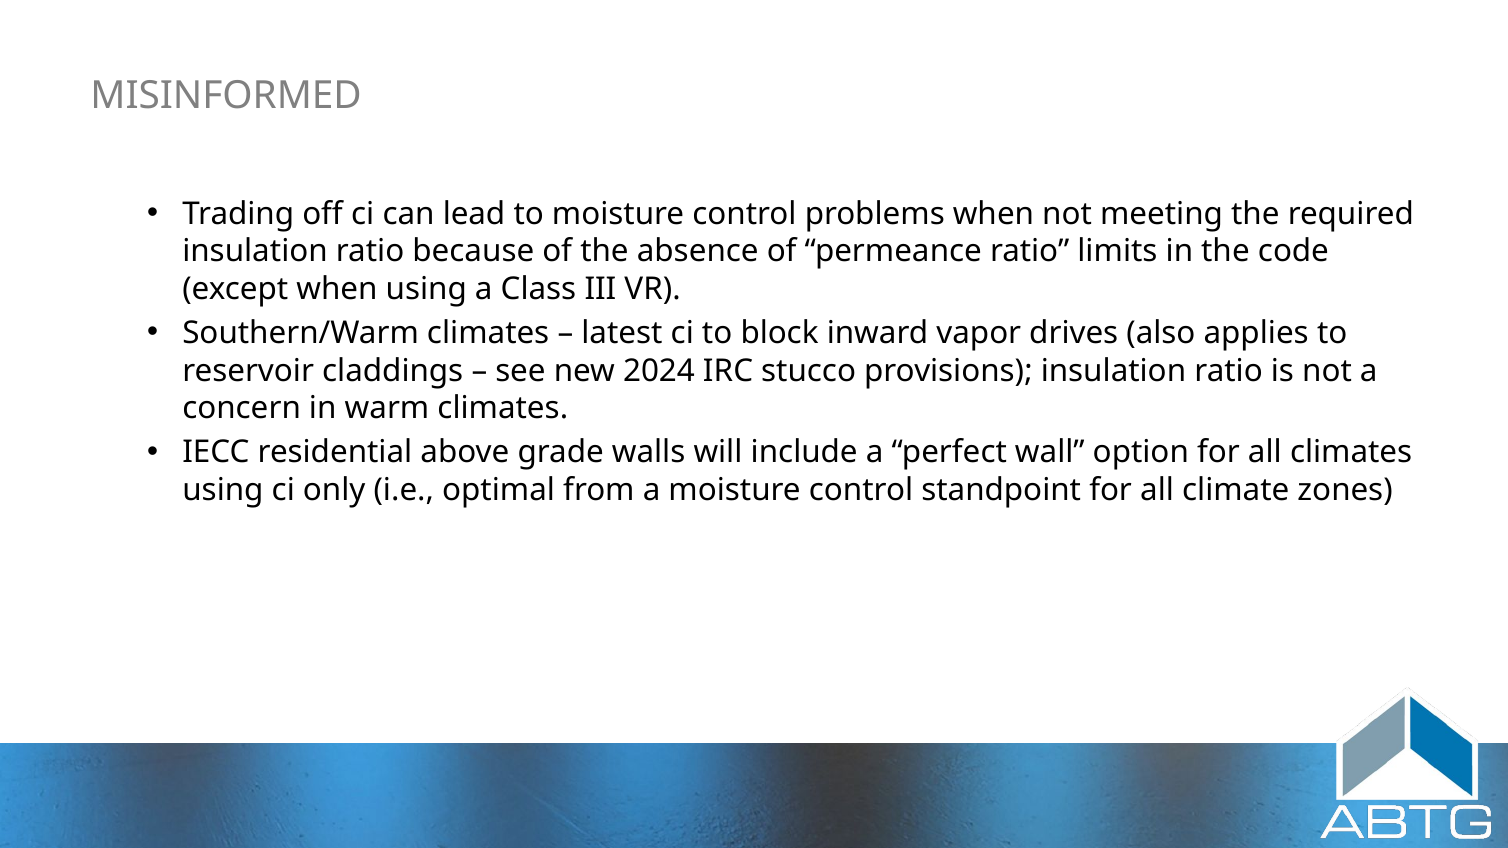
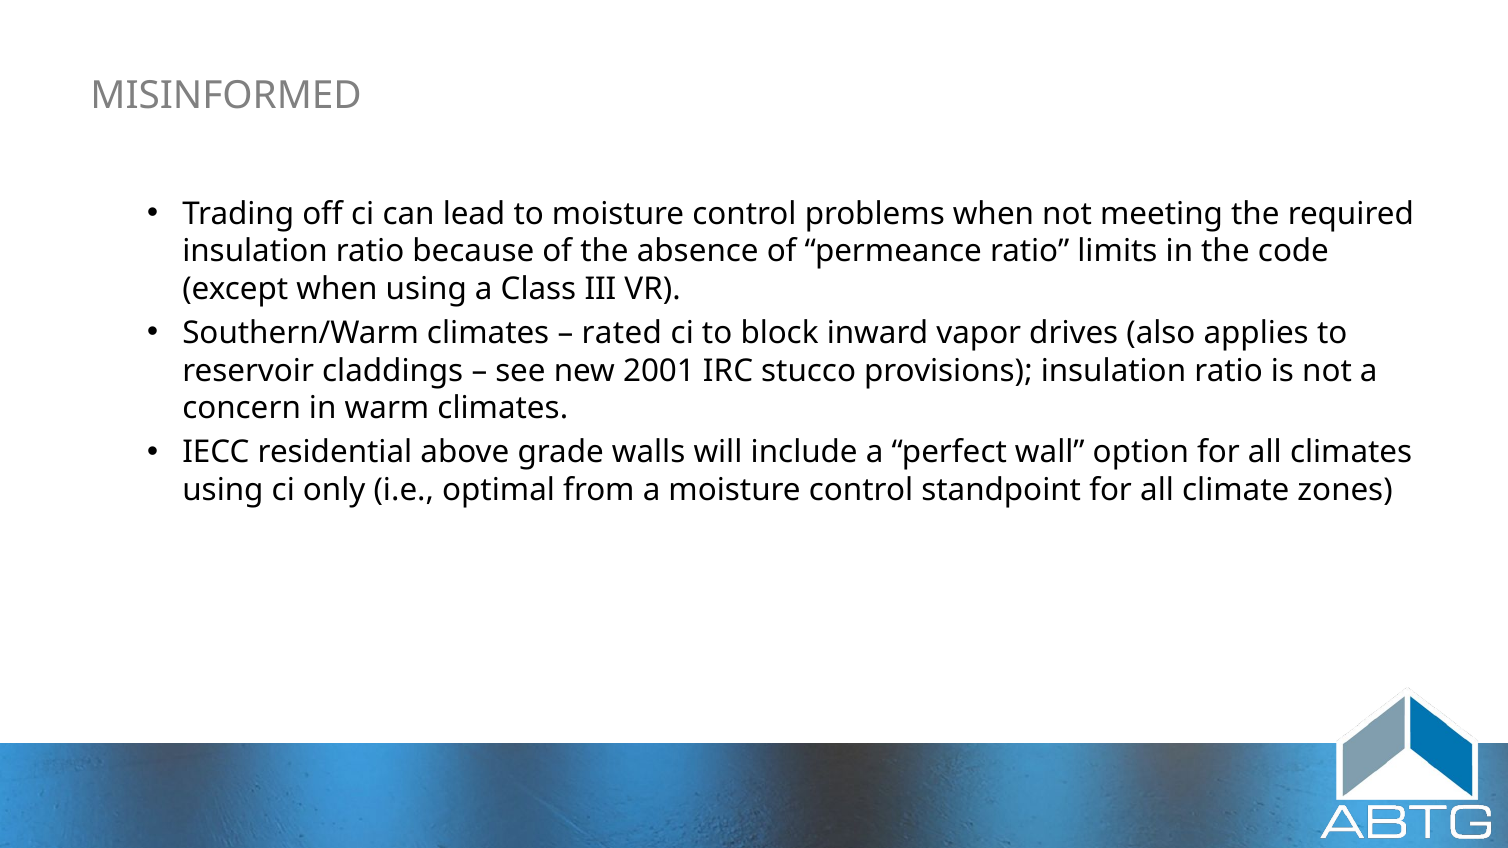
latest: latest -> rated
2024: 2024 -> 2001
